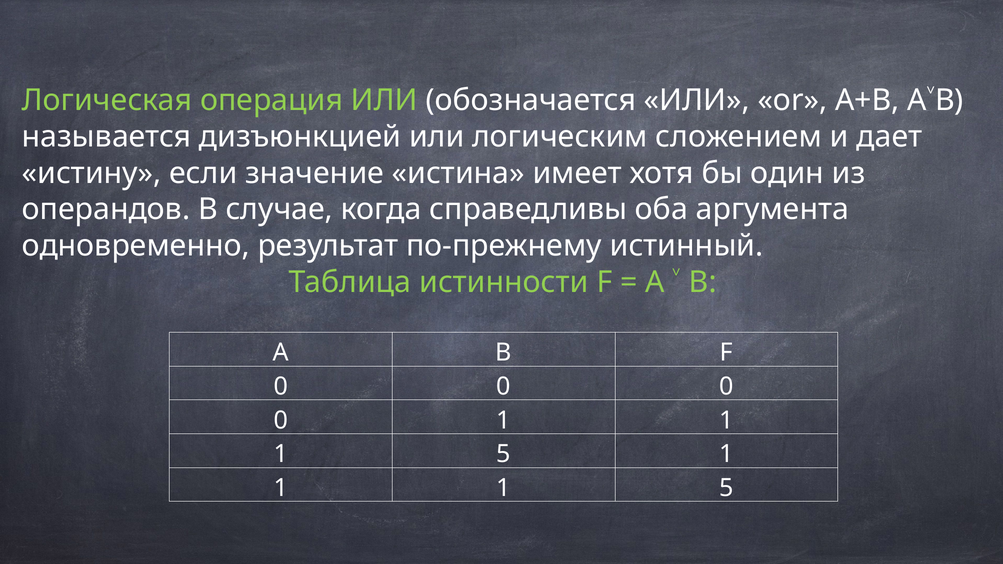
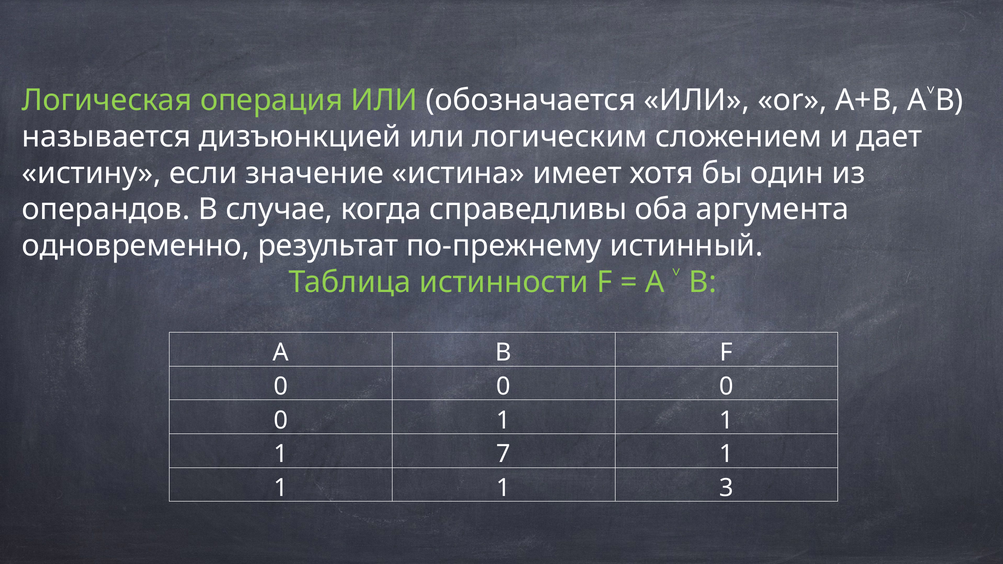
5 at (504, 454): 5 -> 7
5 at (726, 488): 5 -> 3
